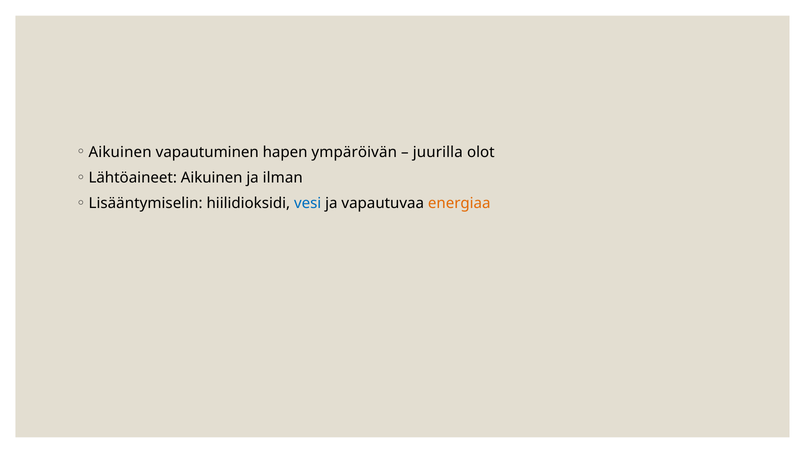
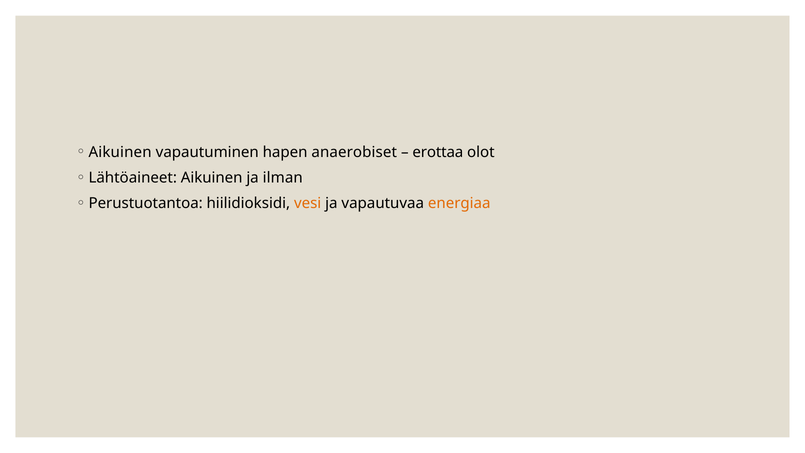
ympäröivän: ympäröivän -> anaerobiset
juurilla: juurilla -> erottaa
Lisääntymiselin: Lisääntymiselin -> Perustuotantoa
vesi colour: blue -> orange
